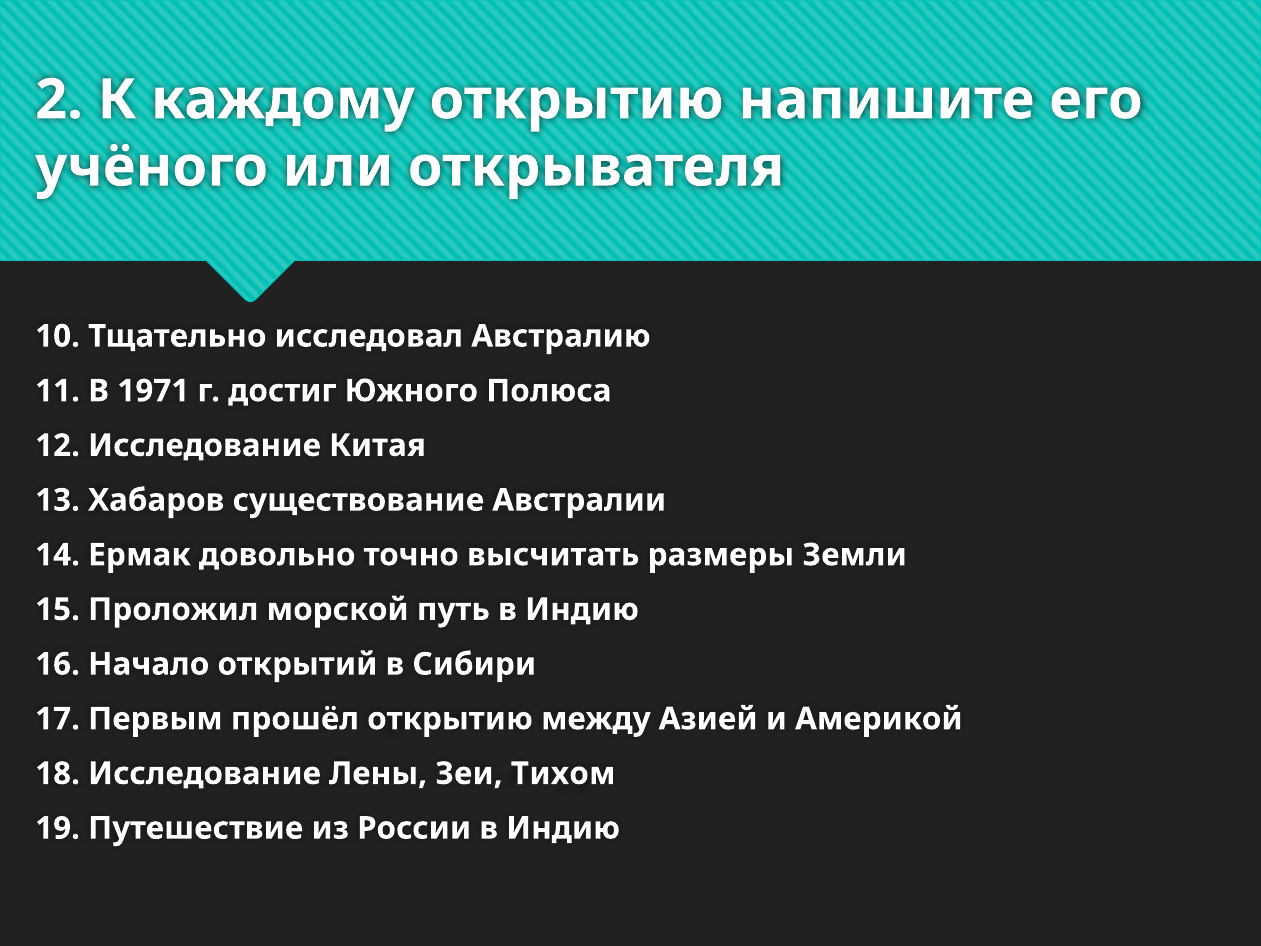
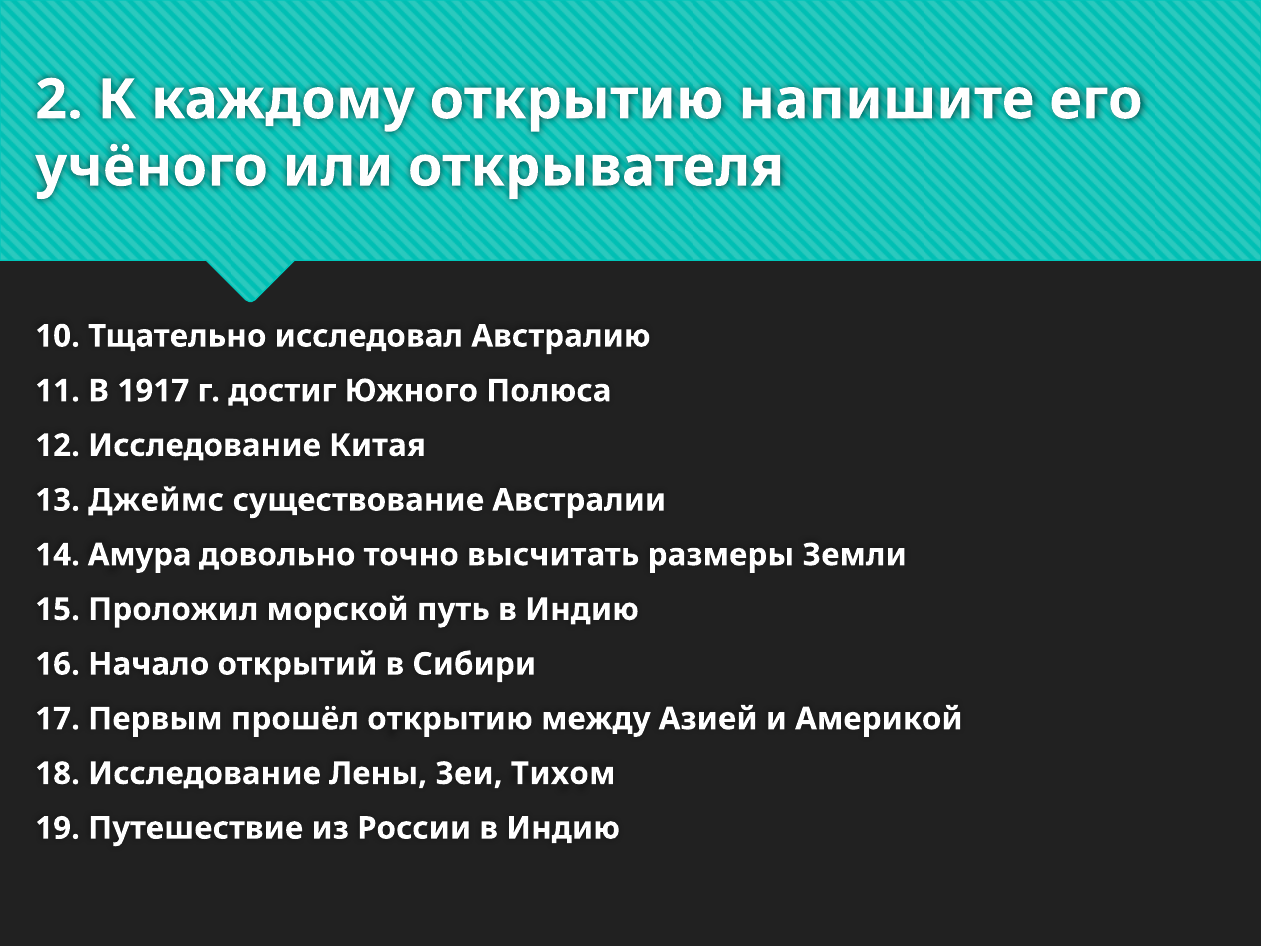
1971: 1971 -> 1917
Хабаров: Хабаров -> Джеймс
Ермак: Ермак -> Амура
